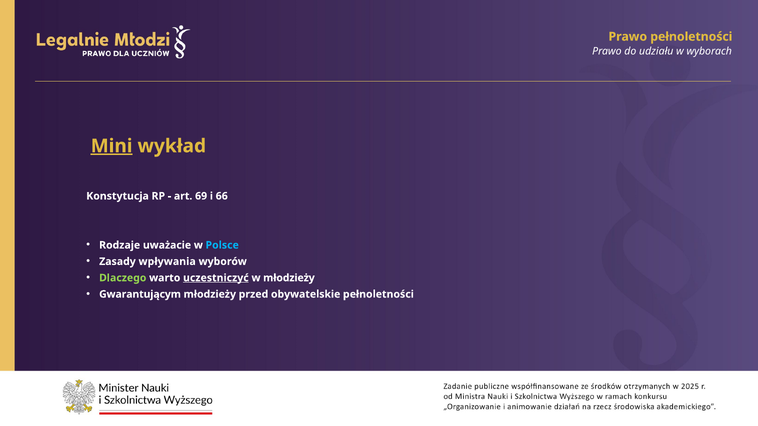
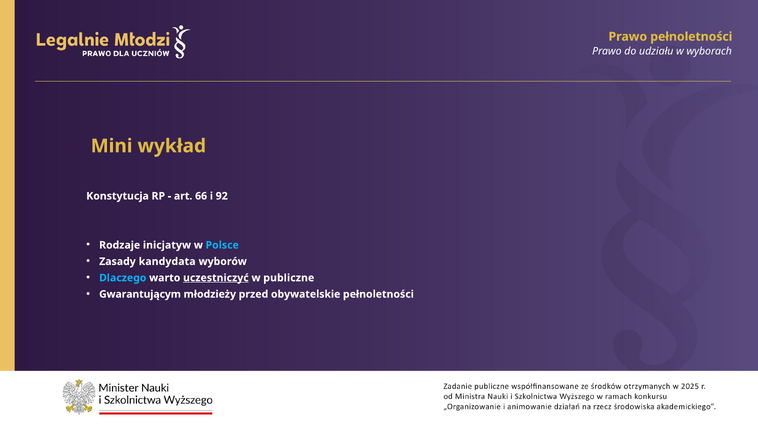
Mini underline: present -> none
69: 69 -> 66
66: 66 -> 92
uważacie: uważacie -> inicjatyw
wpływania: wpływania -> kandydata
Dlaczego colour: light green -> light blue
w młodzieży: młodzieży -> publiczne
